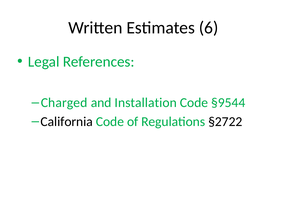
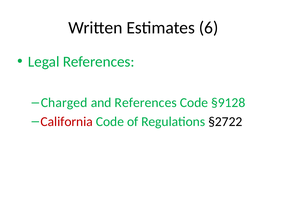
and Installation: Installation -> References
§9544: §9544 -> §9128
California colour: black -> red
